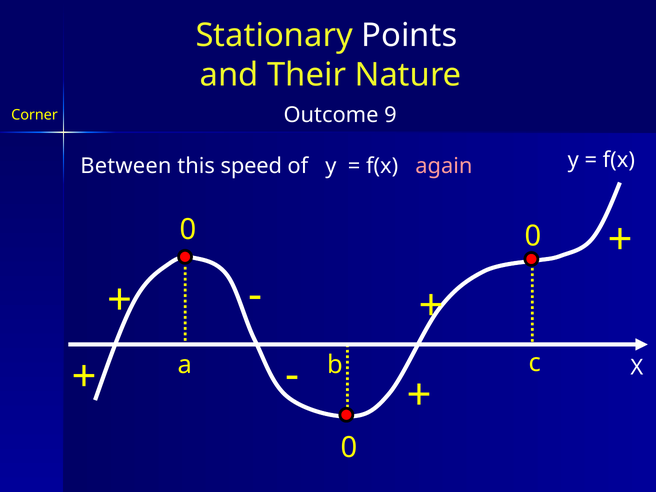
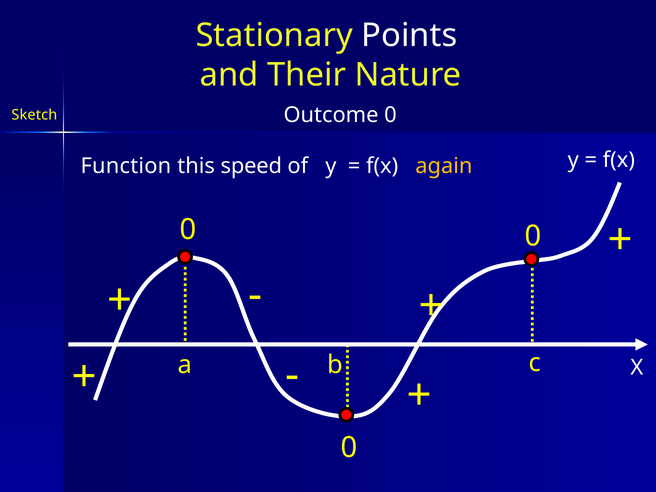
Corner: Corner -> Sketch
Outcome 9: 9 -> 0
Between: Between -> Function
again colour: pink -> yellow
